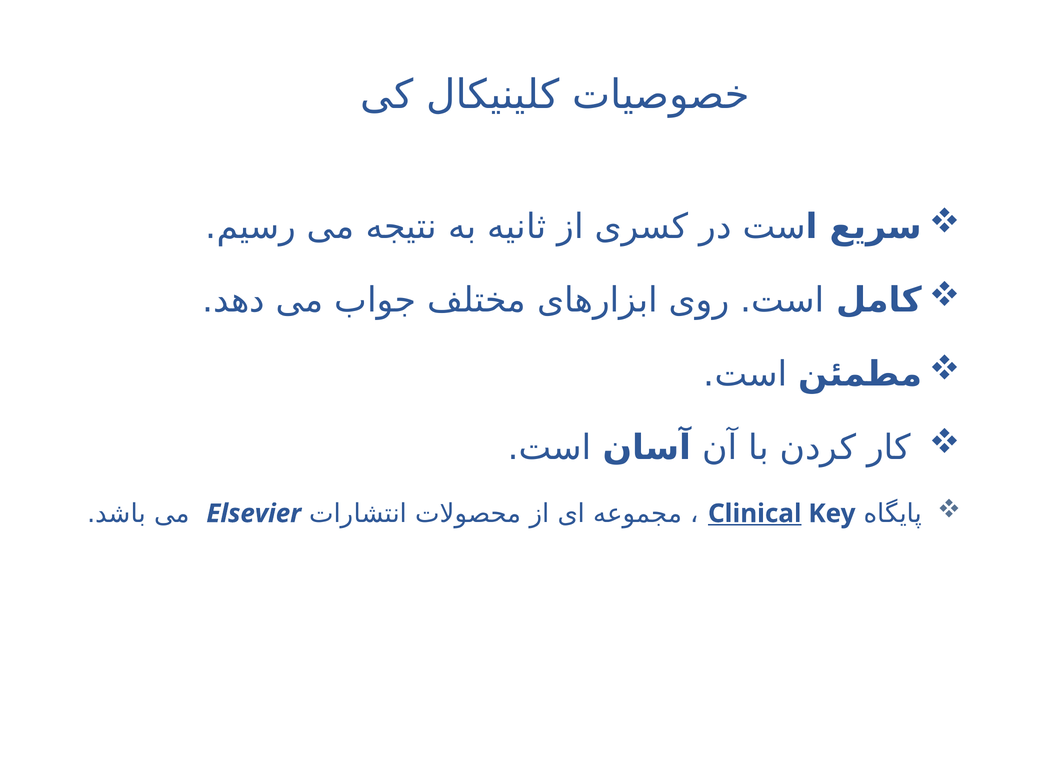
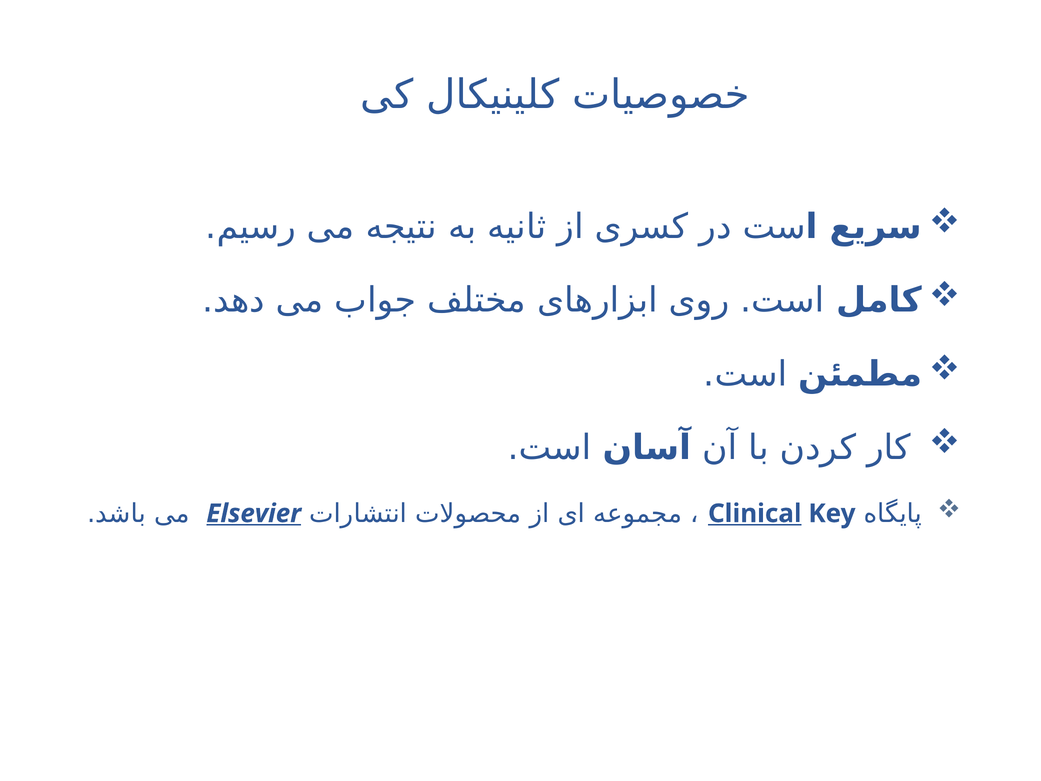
Elsevier underline: none -> present
